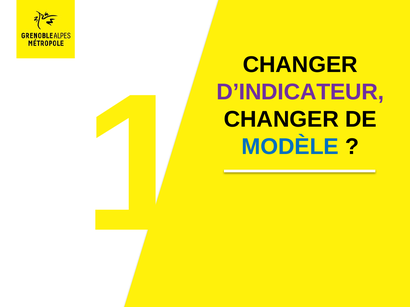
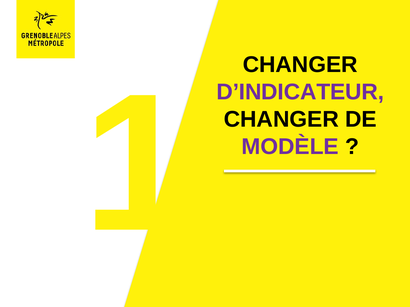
MODÈLE colour: blue -> purple
